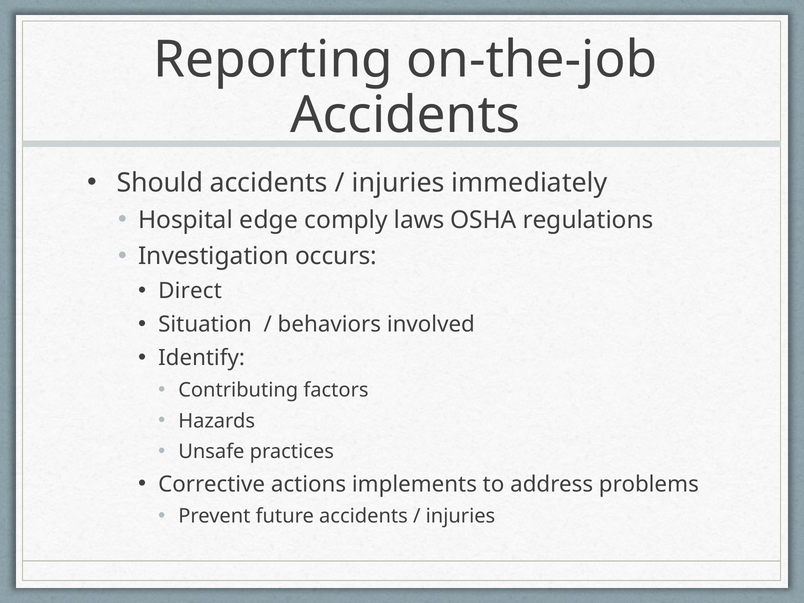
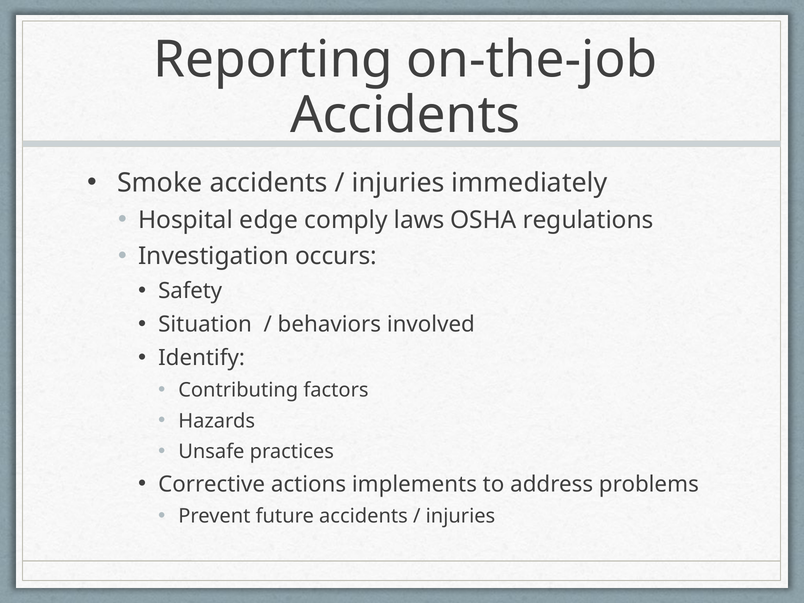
Should: Should -> Smoke
Direct: Direct -> Safety
